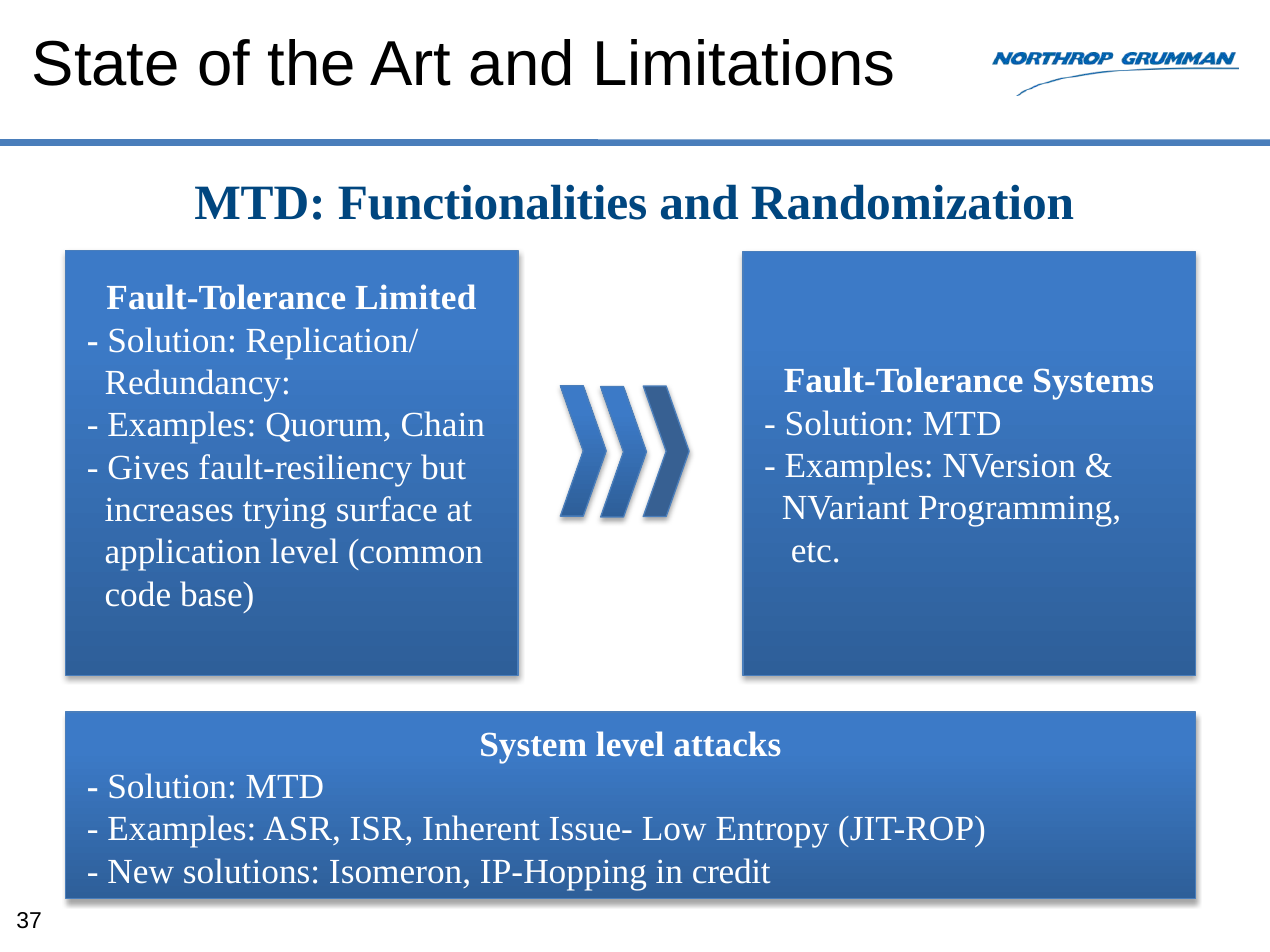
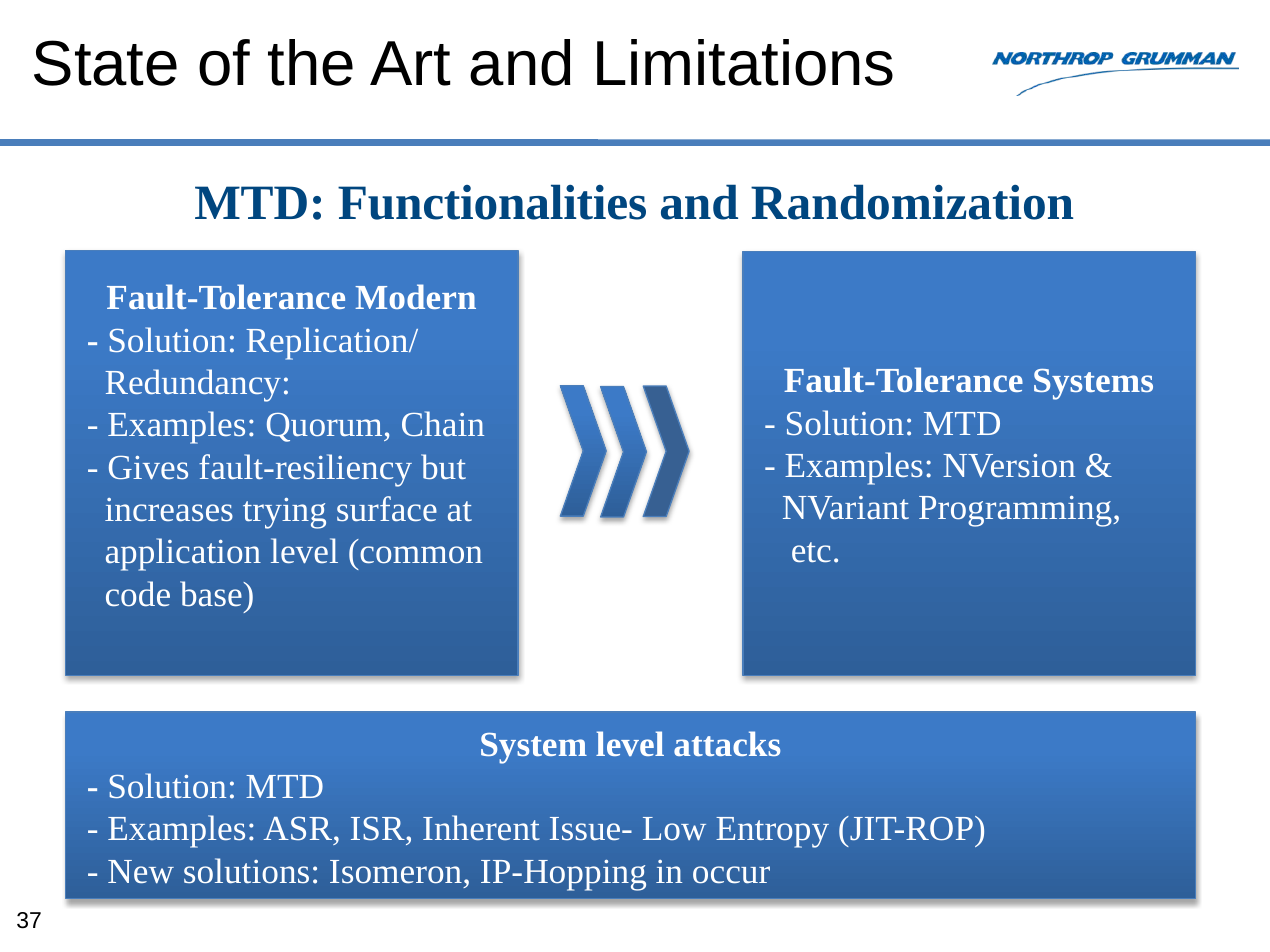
Limited: Limited -> Modern
credit: credit -> occur
